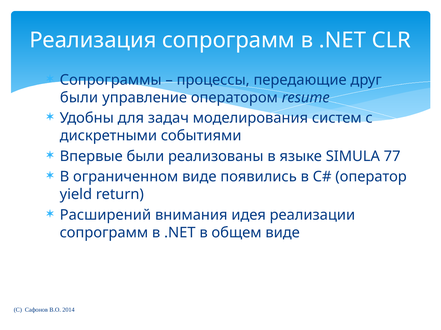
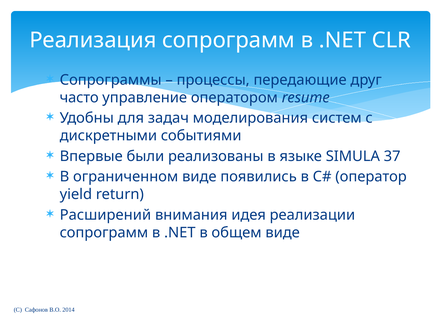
были at (79, 98): были -> часто
77: 77 -> 37
